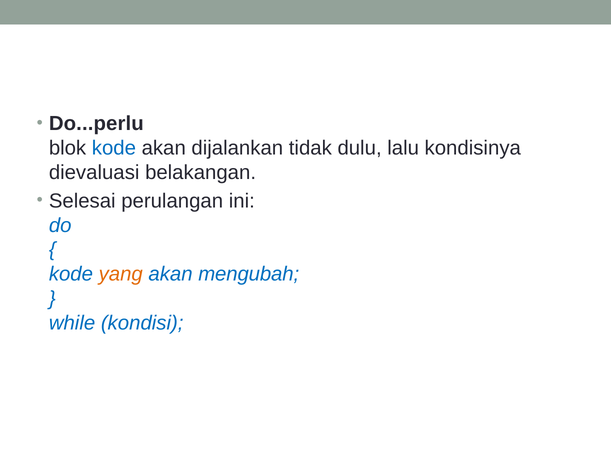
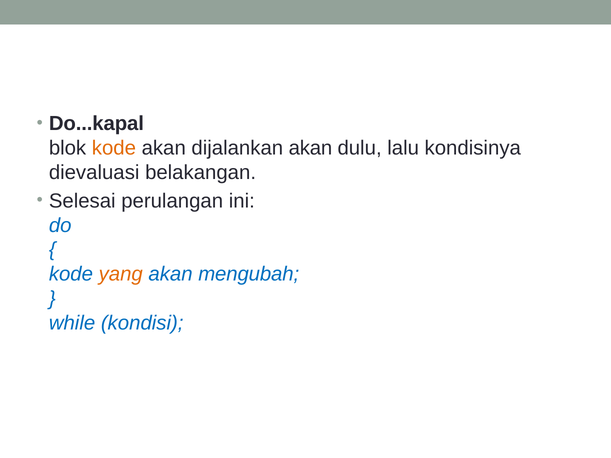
Do...perlu: Do...perlu -> Do...kapal
kode at (114, 148) colour: blue -> orange
dijalankan tidak: tidak -> akan
